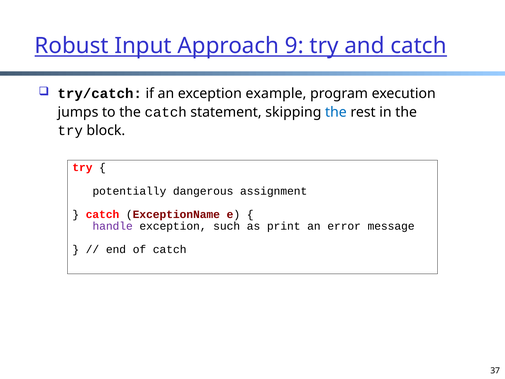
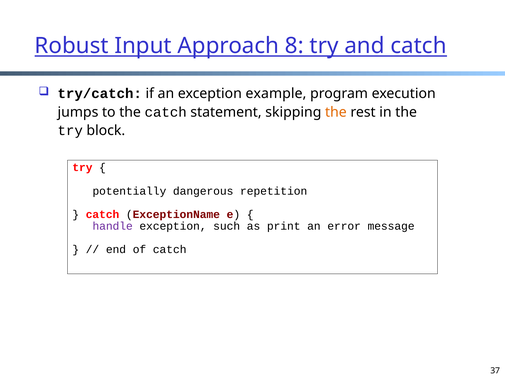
9: 9 -> 8
the at (336, 112) colour: blue -> orange
assignment: assignment -> repetition
